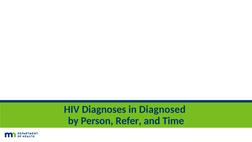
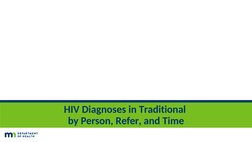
Diagnosed: Diagnosed -> Traditional
